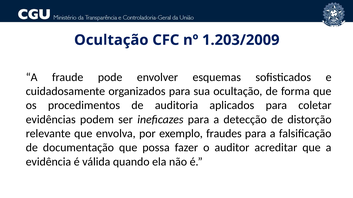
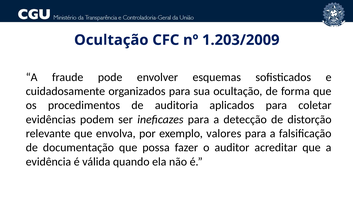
fraudes: fraudes -> valores
